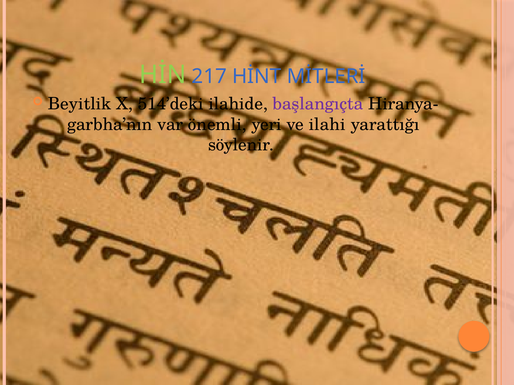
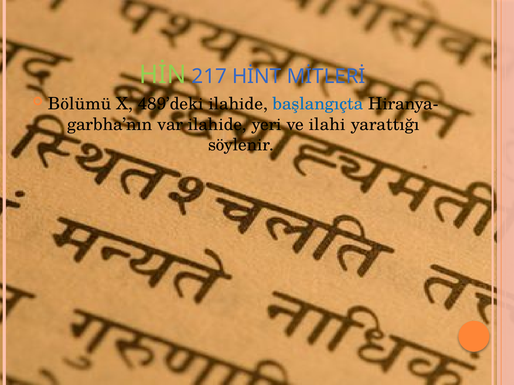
Beyitlik: Beyitlik -> Bölümü
514’deki: 514’deki -> 489’deki
başlangıçta colour: purple -> blue
var önemli: önemli -> ilahide
